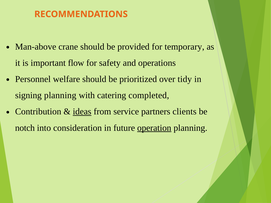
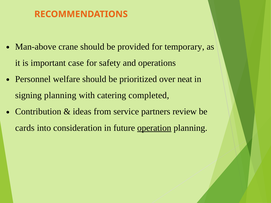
flow: flow -> case
tidy: tidy -> neat
ideas underline: present -> none
clients: clients -> review
notch: notch -> cards
